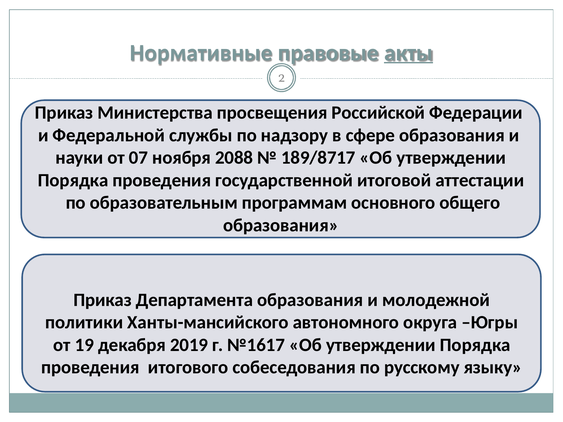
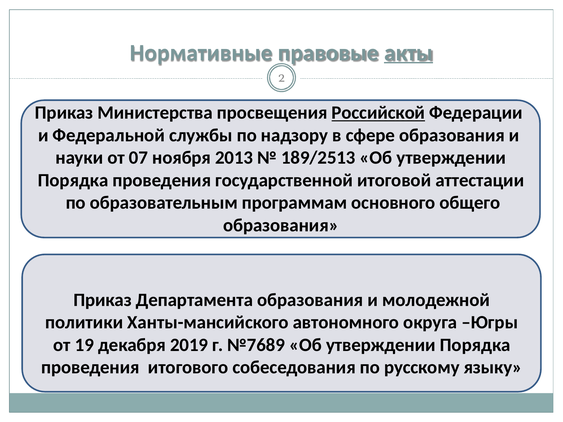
Российской underline: none -> present
2088: 2088 -> 2013
189/8717: 189/8717 -> 189/2513
№1617: №1617 -> №7689
